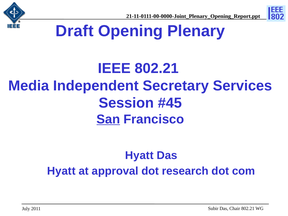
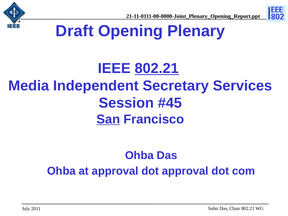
802.21 at (157, 68) underline: none -> present
Hyatt at (139, 155): Hyatt -> Ohba
Hyatt at (61, 171): Hyatt -> Ohba
dot research: research -> approval
